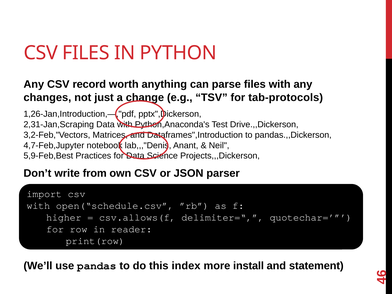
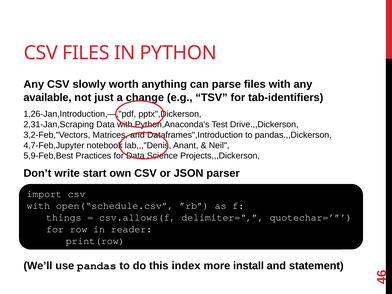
record: record -> slowly
changes: changes -> available
tab-protocols: tab-protocols -> tab-identifiers
from: from -> start
higher: higher -> things
